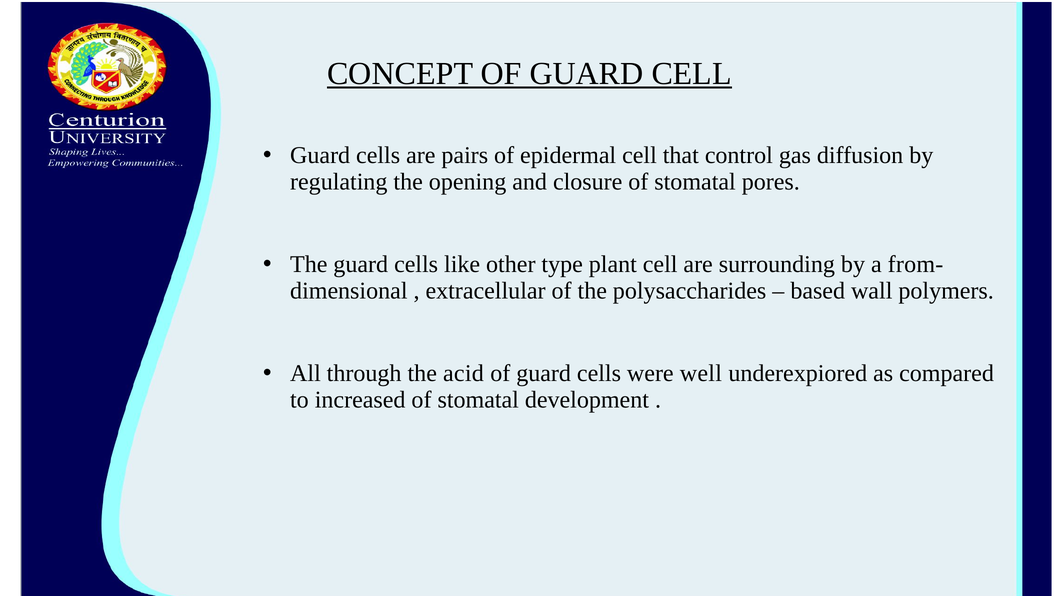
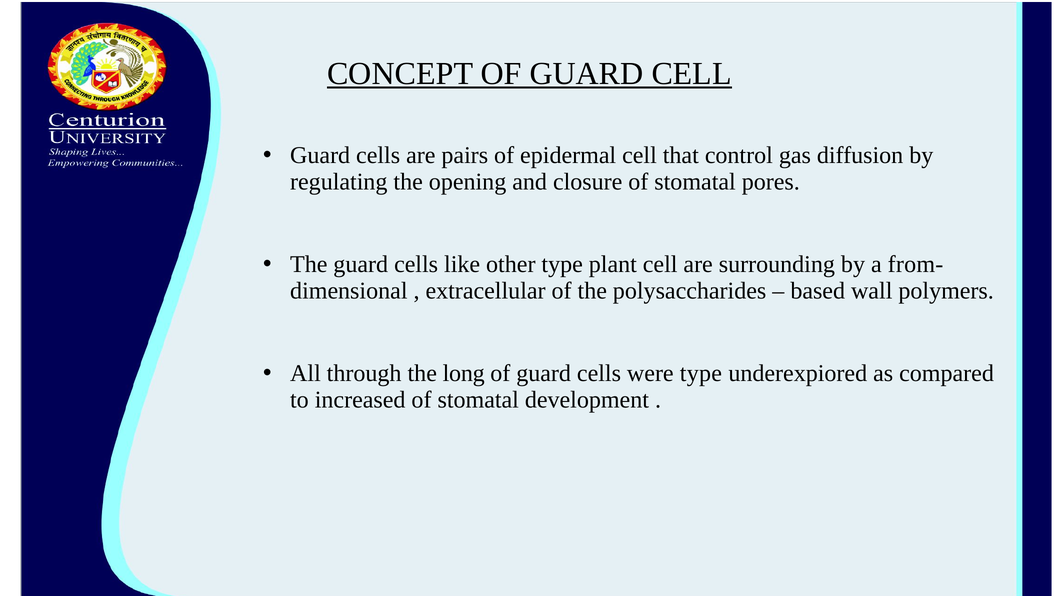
acid: acid -> long
were well: well -> type
